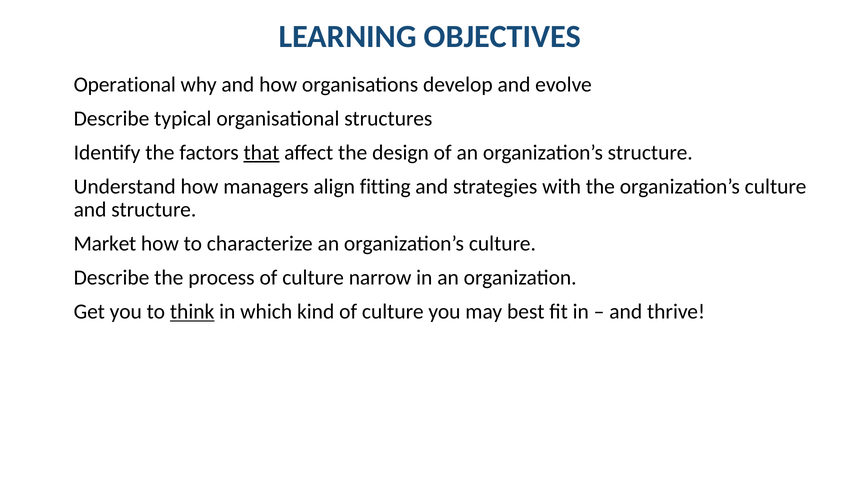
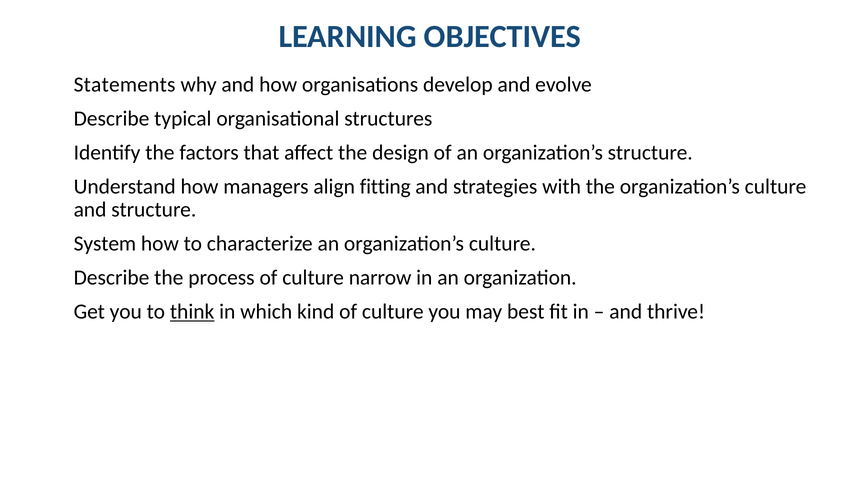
Operational: Operational -> Statements
that underline: present -> none
Market: Market -> System
